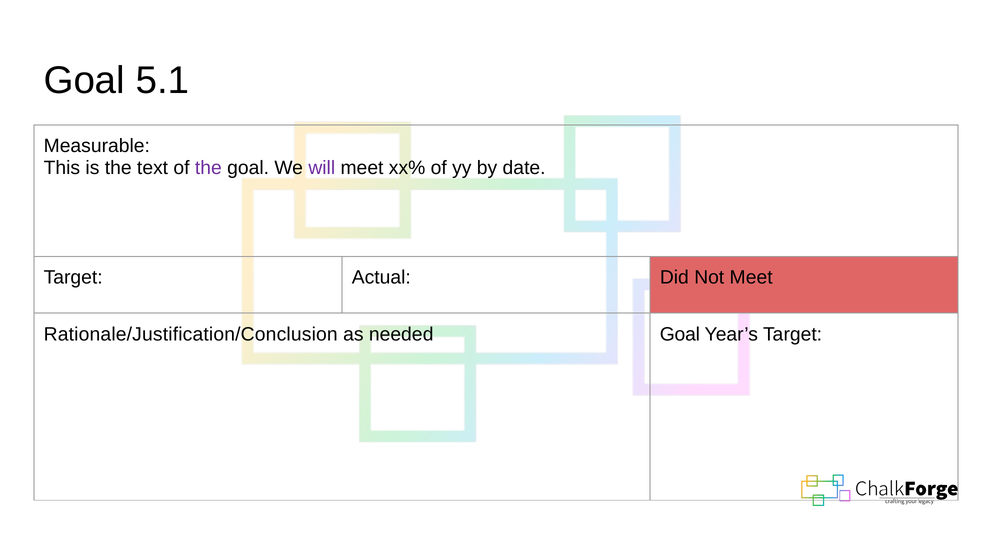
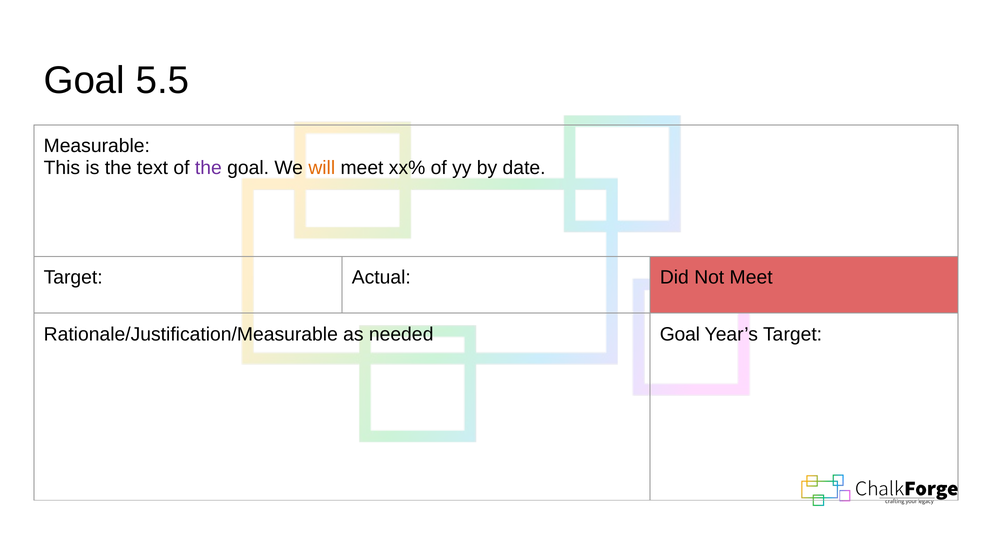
5.1: 5.1 -> 5.5
will colour: purple -> orange
Rationale/Justification/Conclusion: Rationale/Justification/Conclusion -> Rationale/Justification/Measurable
